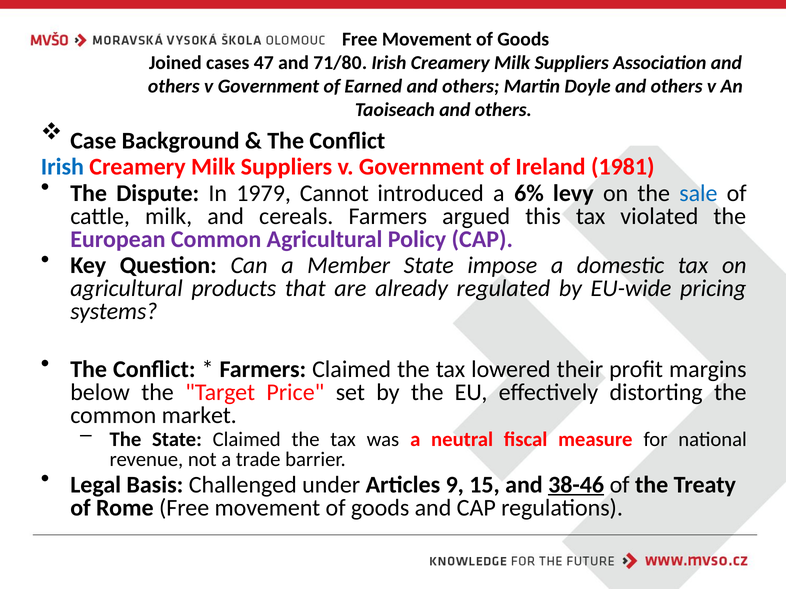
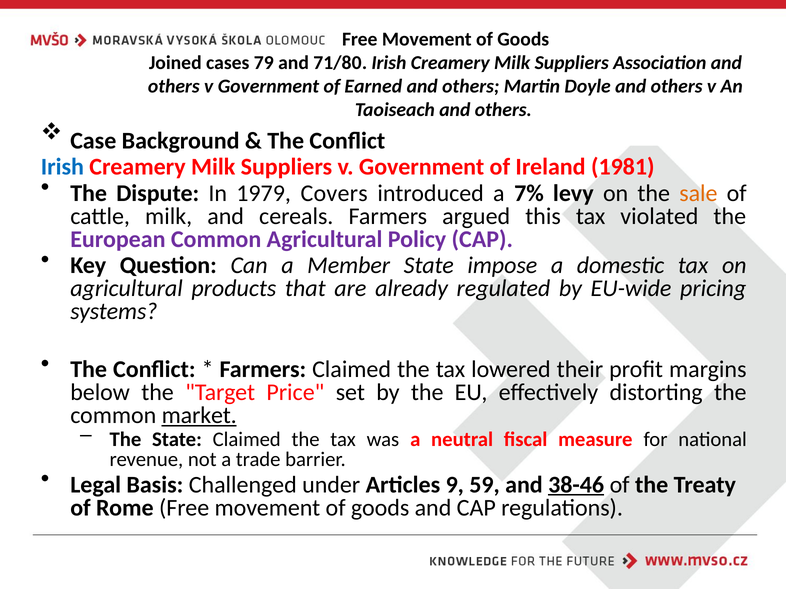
47: 47 -> 79
Cannot: Cannot -> Covers
6%: 6% -> 7%
sale colour: blue -> orange
market underline: none -> present
15: 15 -> 59
